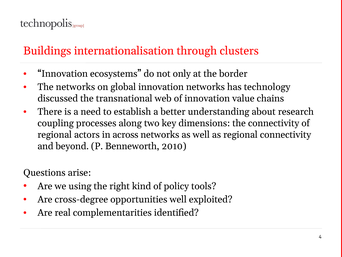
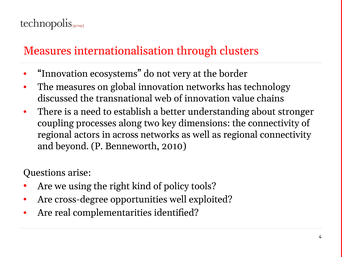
Buildings at (47, 51): Buildings -> Measures
only: only -> very
The networks: networks -> measures
research: research -> stronger
